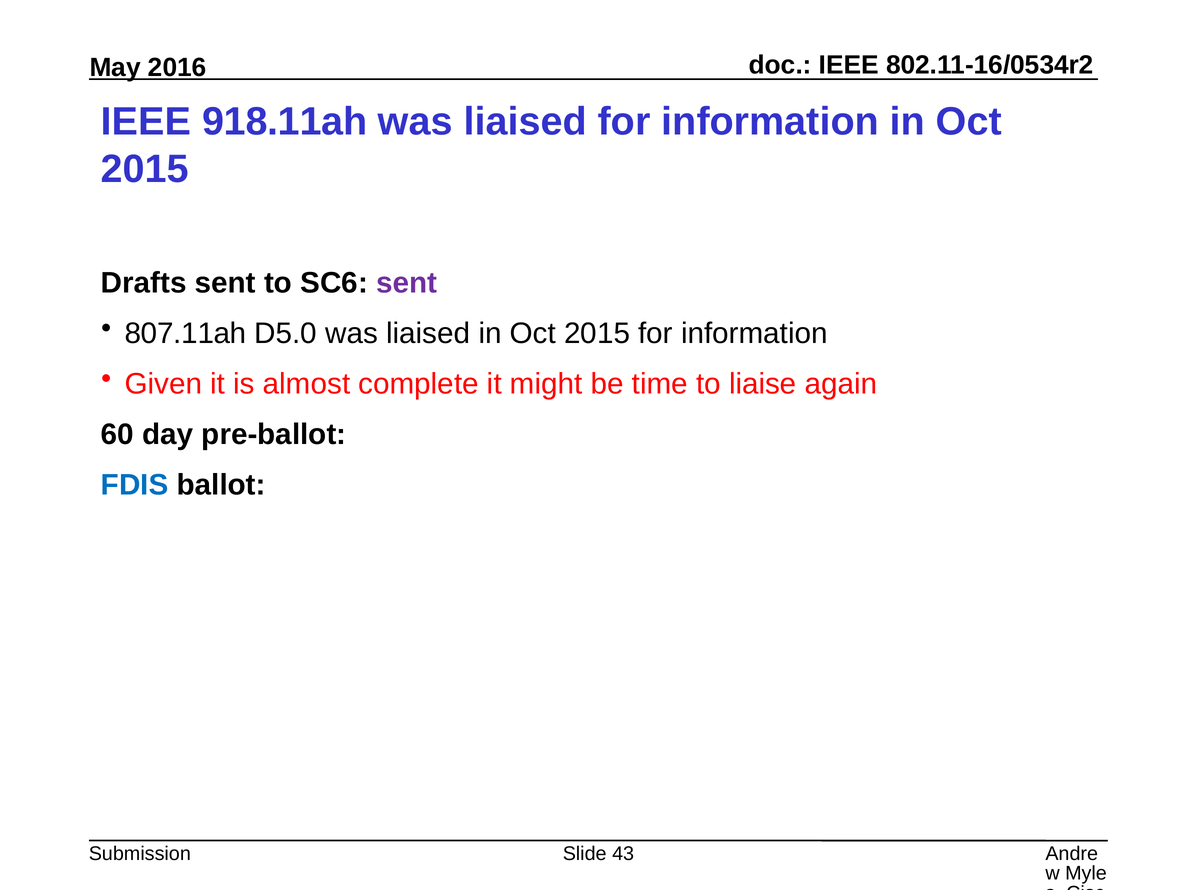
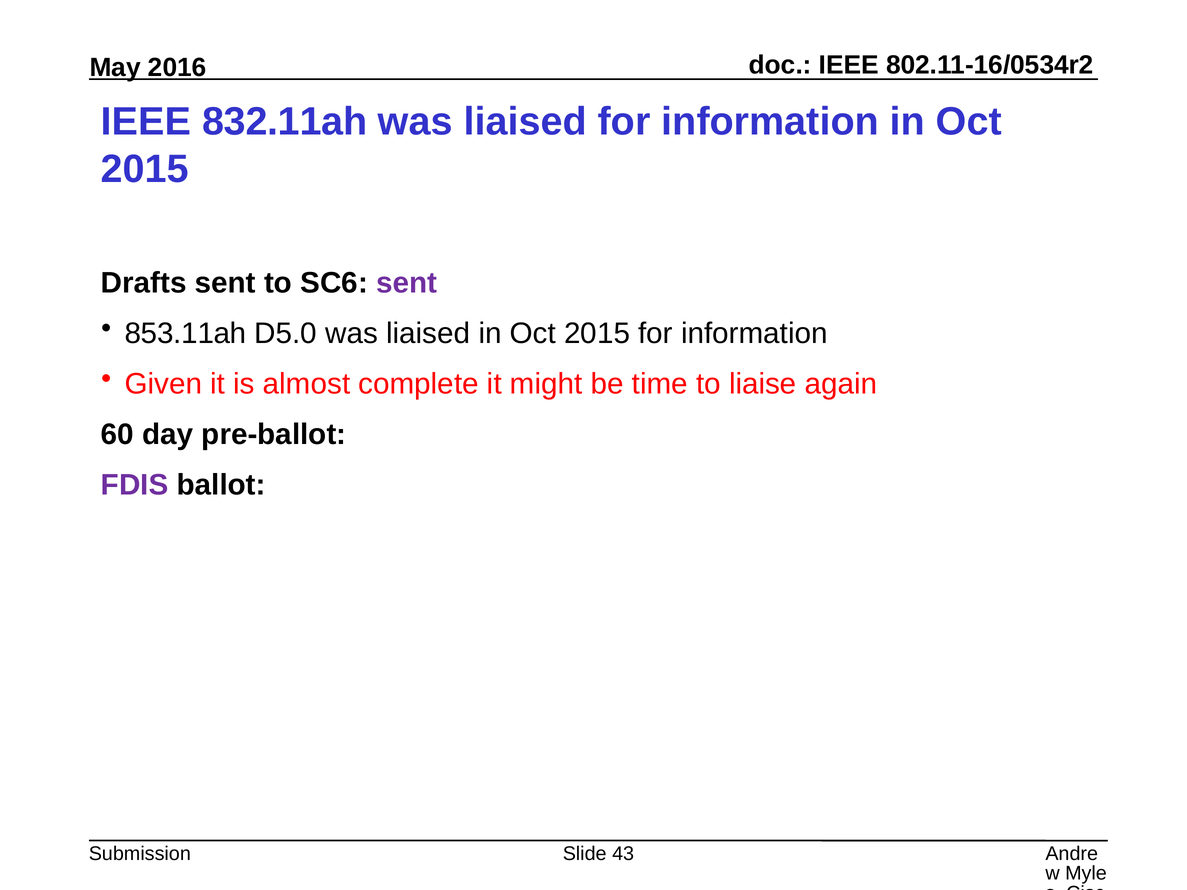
918.11ah: 918.11ah -> 832.11ah
807.11ah: 807.11ah -> 853.11ah
FDIS colour: blue -> purple
